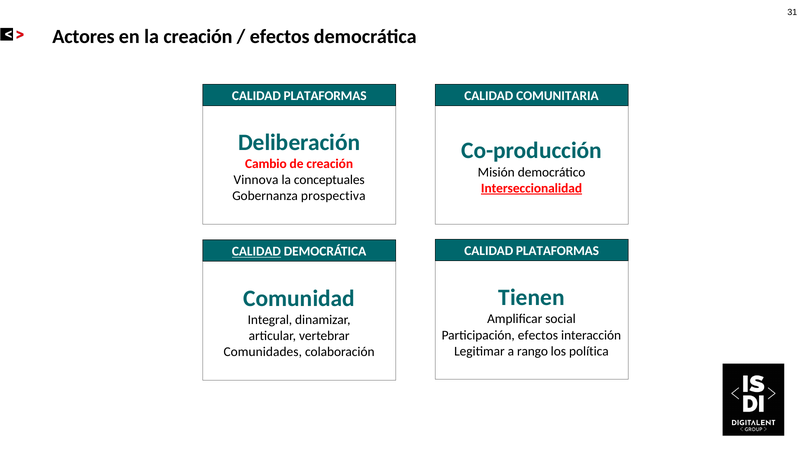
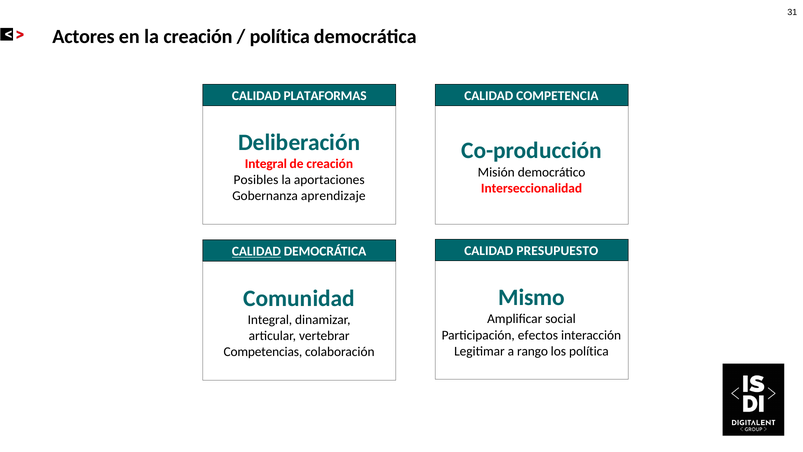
efectos at (280, 36): efectos -> política
COMUNITARIA: COMUNITARIA -> COMPETENCIA
Cambio at (266, 164): Cambio -> Integral
Vinnova: Vinnova -> Posibles
conceptuales: conceptuales -> aportaciones
Interseccionalidad underline: present -> none
prospectiva: prospectiva -> aprendizaje
PLATAFORMAS at (557, 251): PLATAFORMAS -> PRESUPUESTO
Tienen: Tienen -> Mismo
Comunidades: Comunidades -> Competencias
